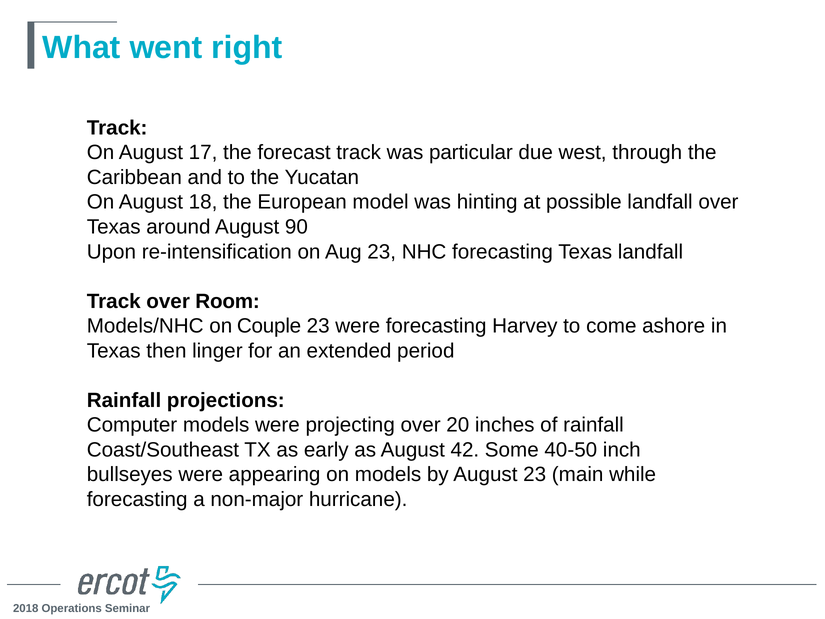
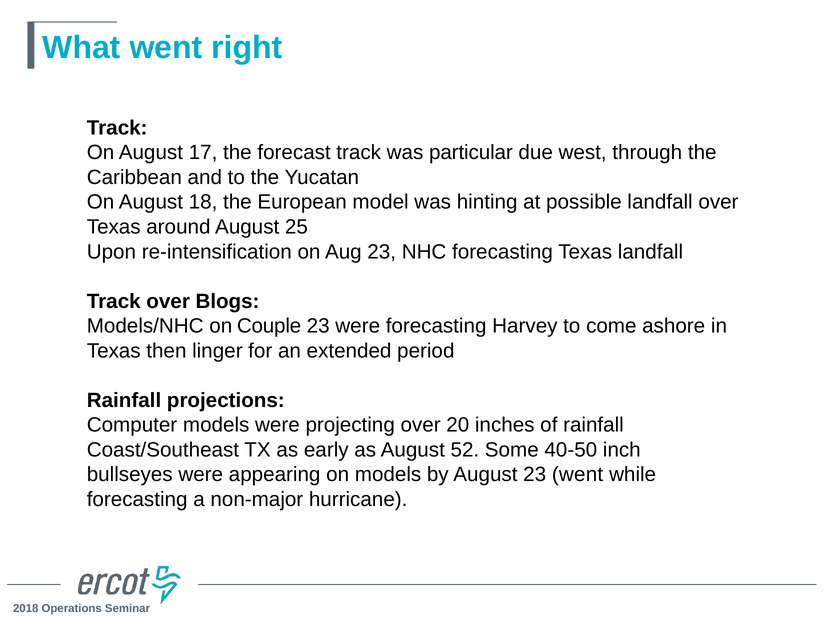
90: 90 -> 25
Room: Room -> Blogs
42: 42 -> 52
23 main: main -> went
